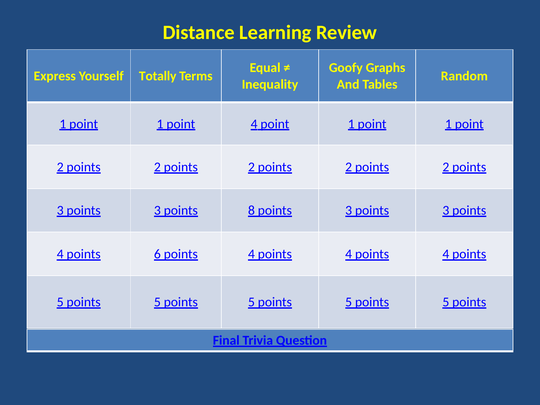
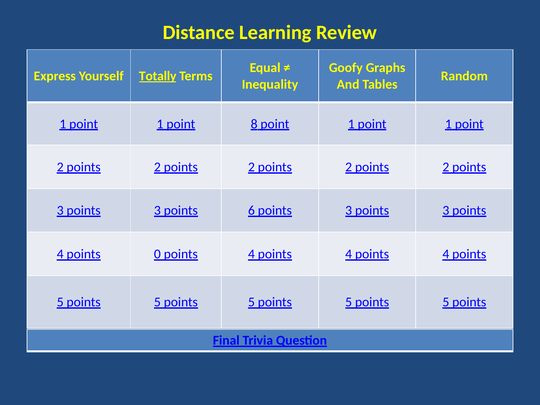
Totally underline: none -> present
point 4: 4 -> 8
8: 8 -> 6
6: 6 -> 0
